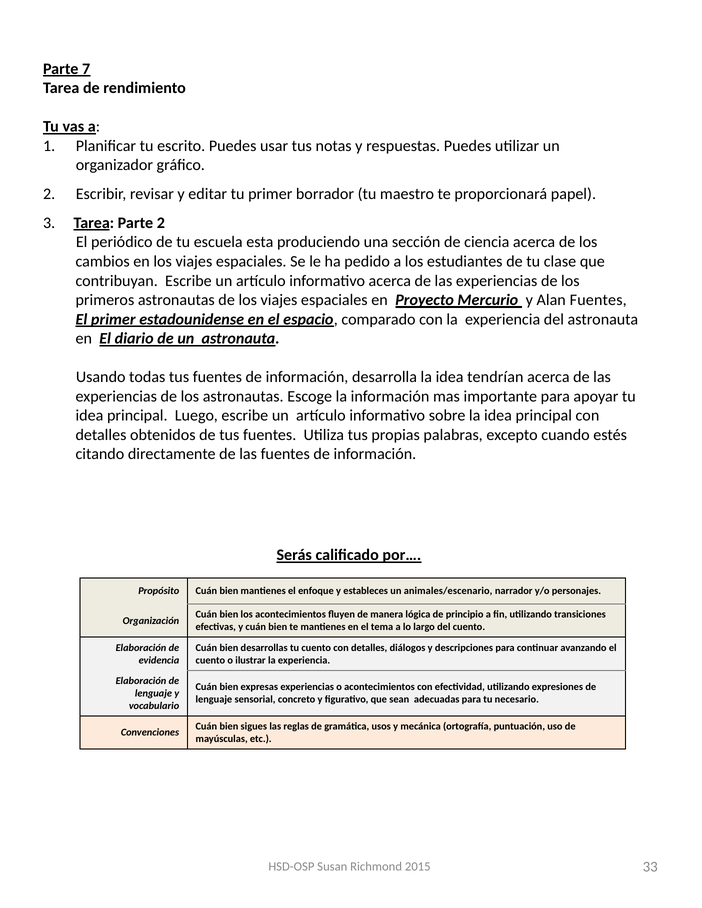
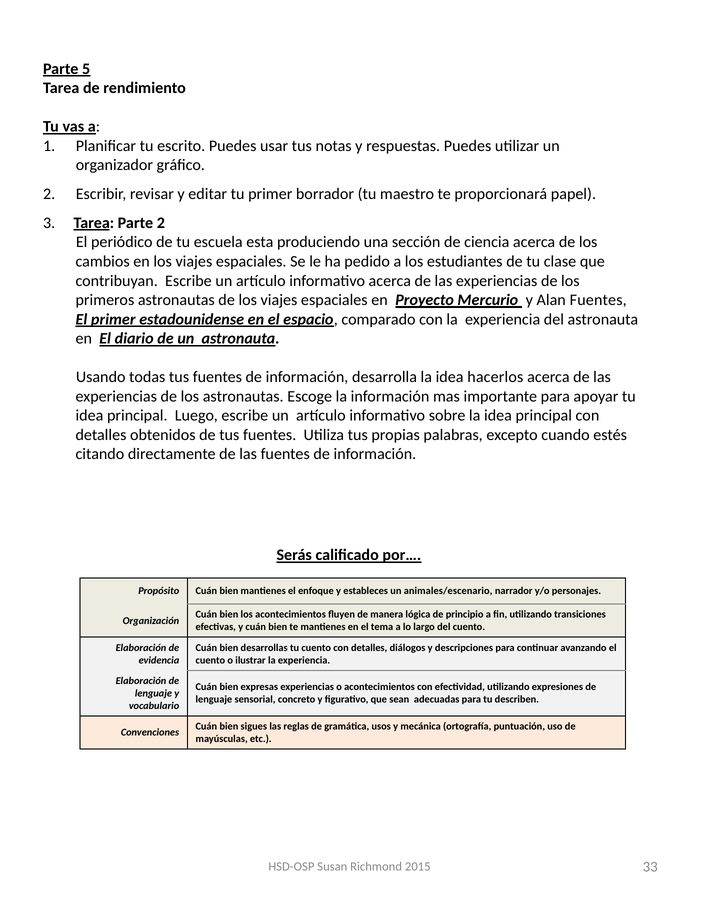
7: 7 -> 5
tendrían: tendrían -> hacerlos
necesario: necesario -> describen
